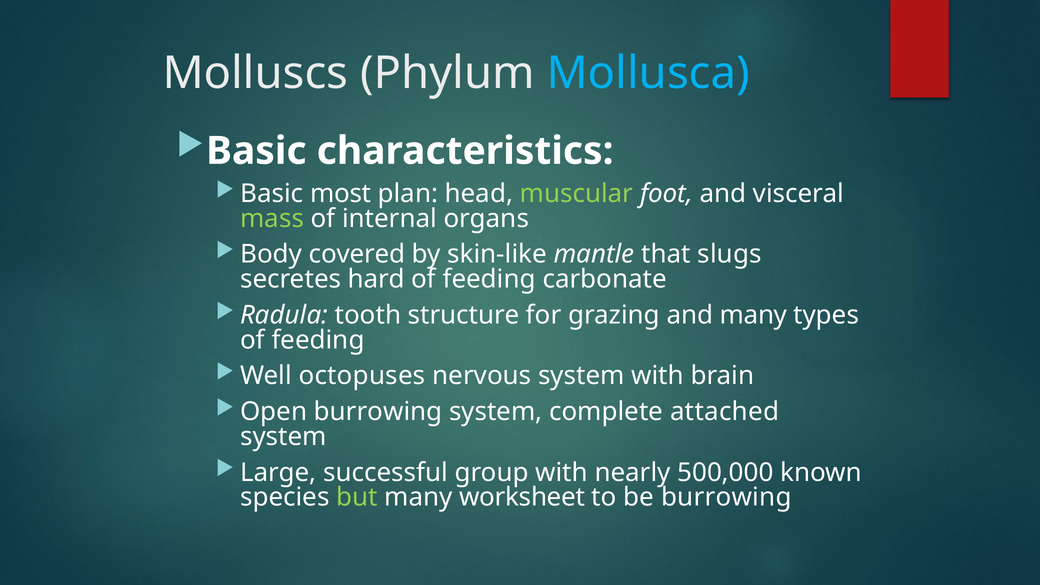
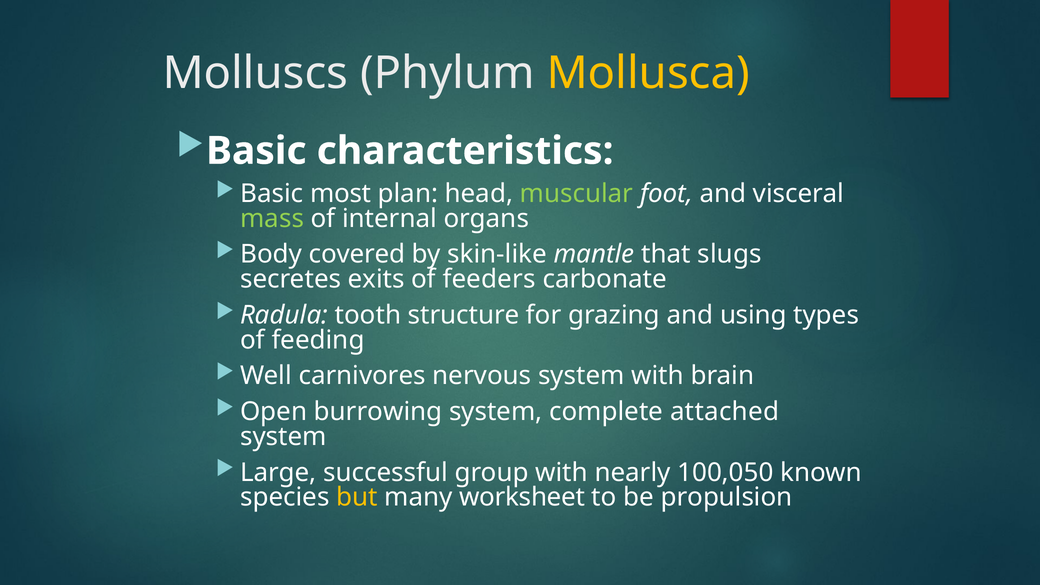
Mollusca colour: light blue -> yellow
hard: hard -> exits
feeding at (489, 279): feeding -> feeders
and many: many -> using
octopuses: octopuses -> carnivores
500,000: 500,000 -> 100,050
but colour: light green -> yellow
be burrowing: burrowing -> propulsion
